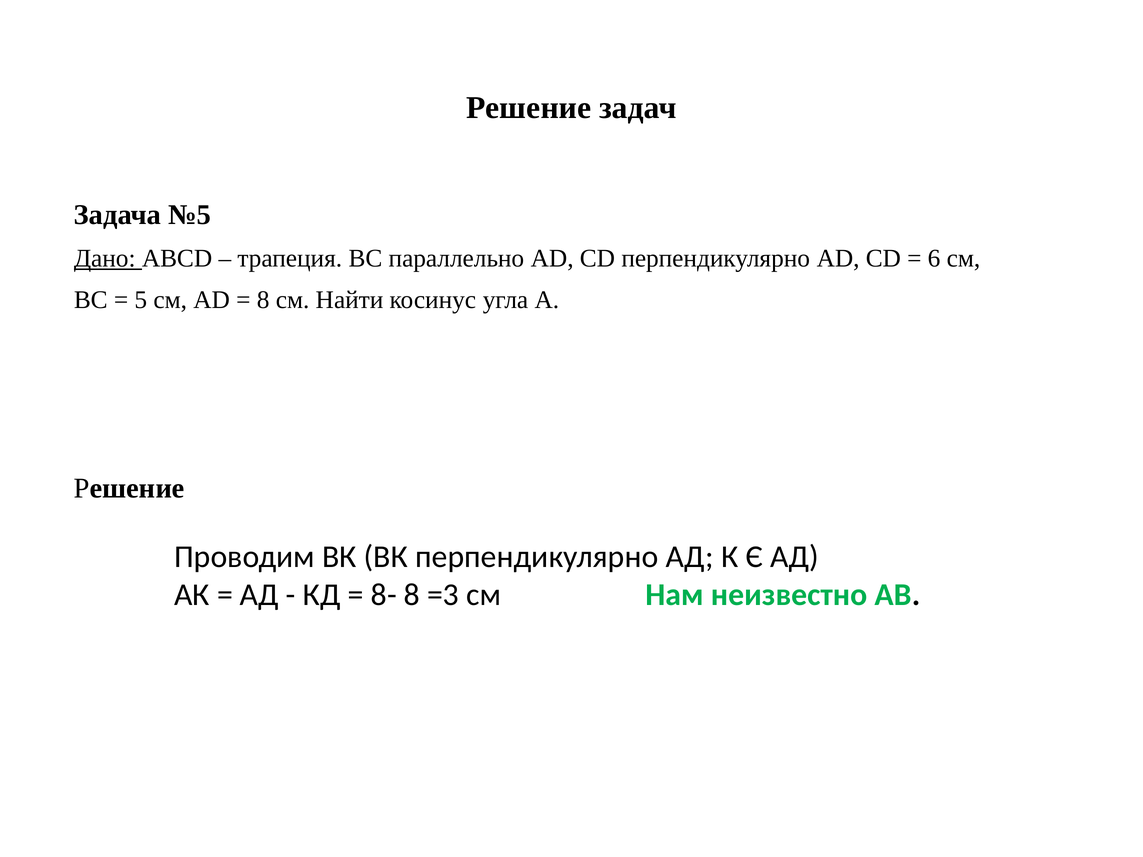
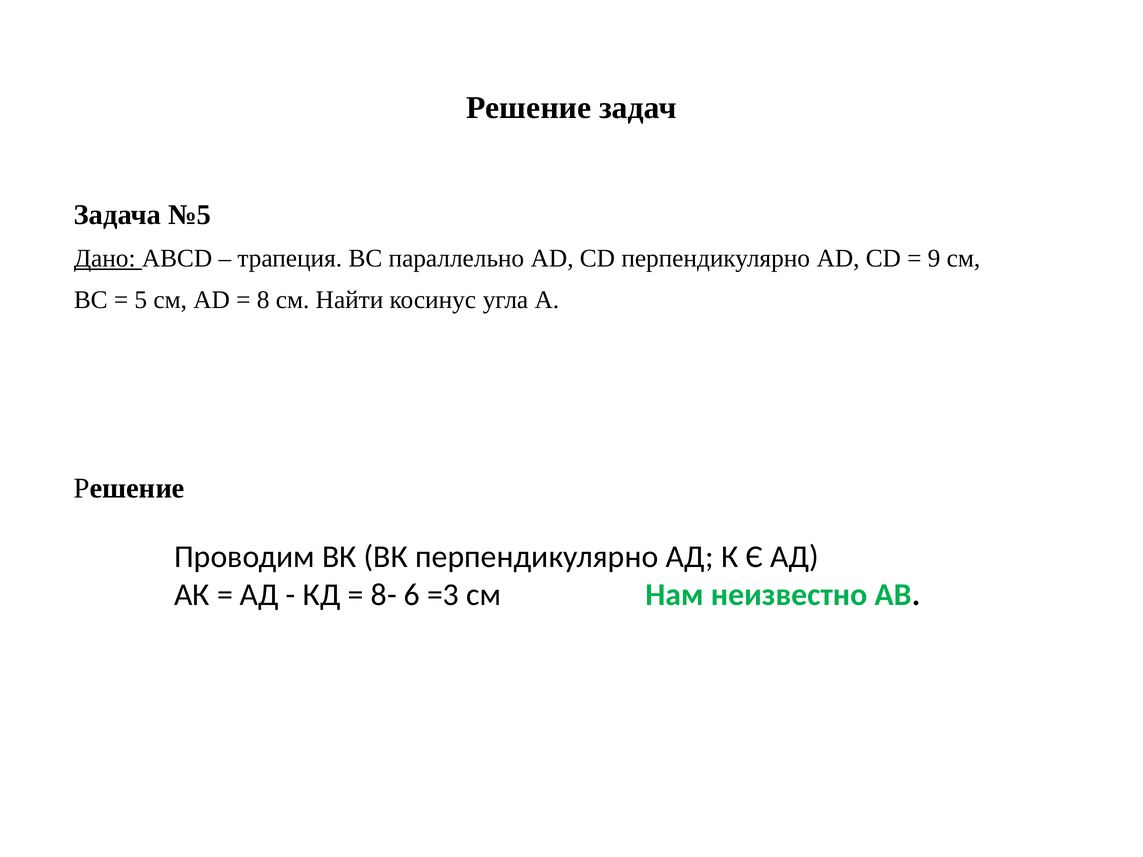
6: 6 -> 9
8- 8: 8 -> 6
